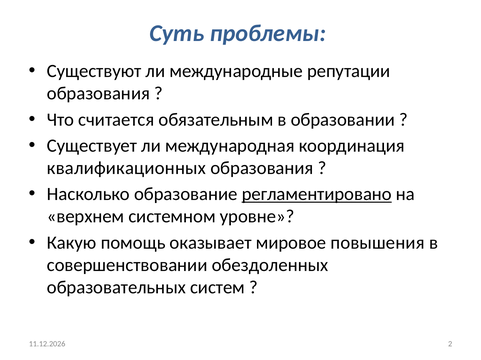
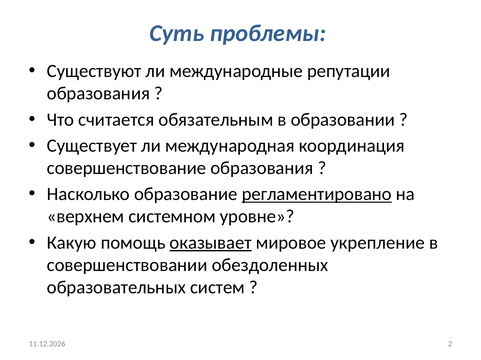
квалификационных: квалификационных -> совершенствование
оказывает underline: none -> present
повышения: повышения -> укрепление
